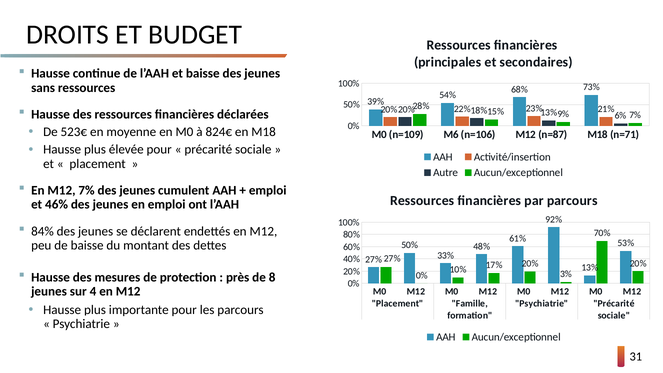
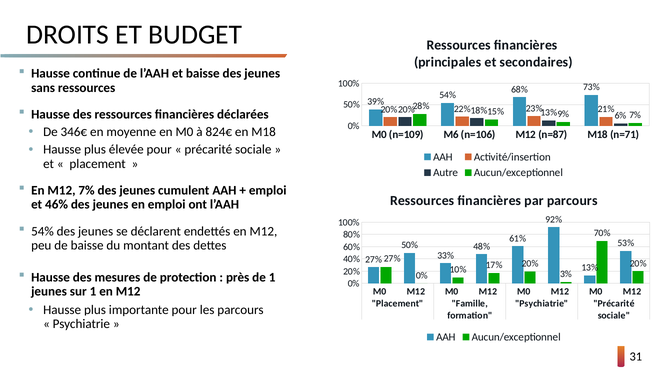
523€: 523€ -> 346€
84% at (42, 231): 84% -> 54%
de 8: 8 -> 1
sur 4: 4 -> 1
